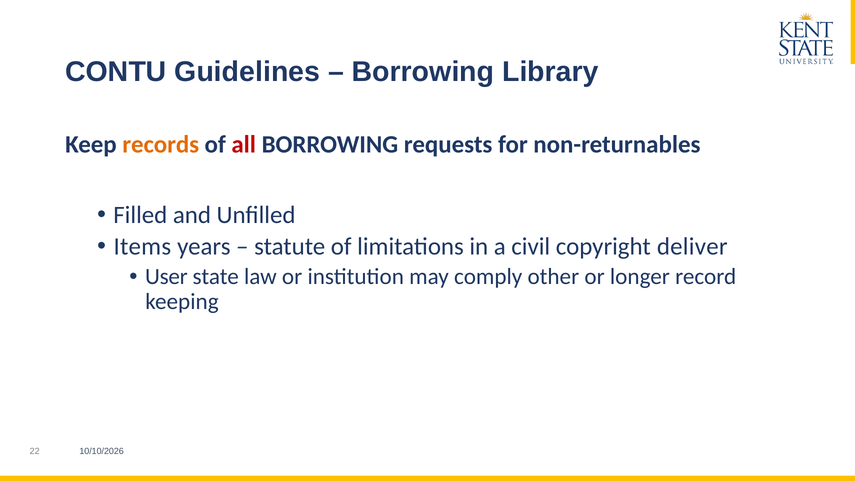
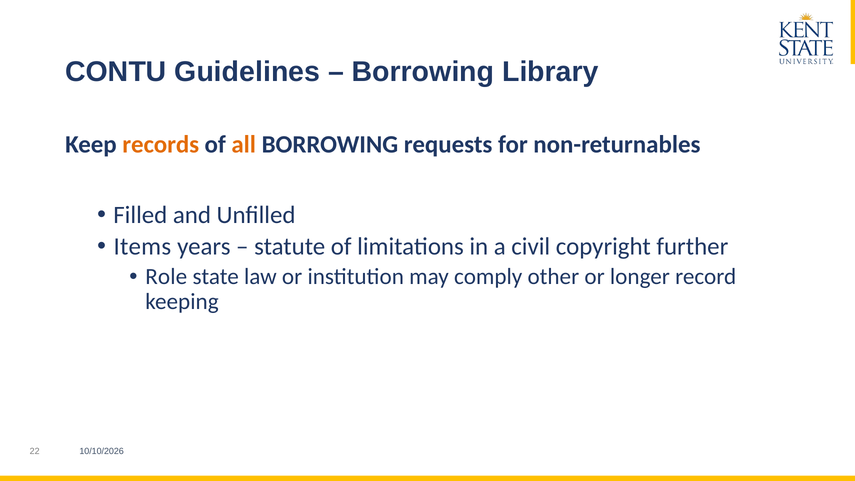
all colour: red -> orange
deliver: deliver -> further
User: User -> Role
